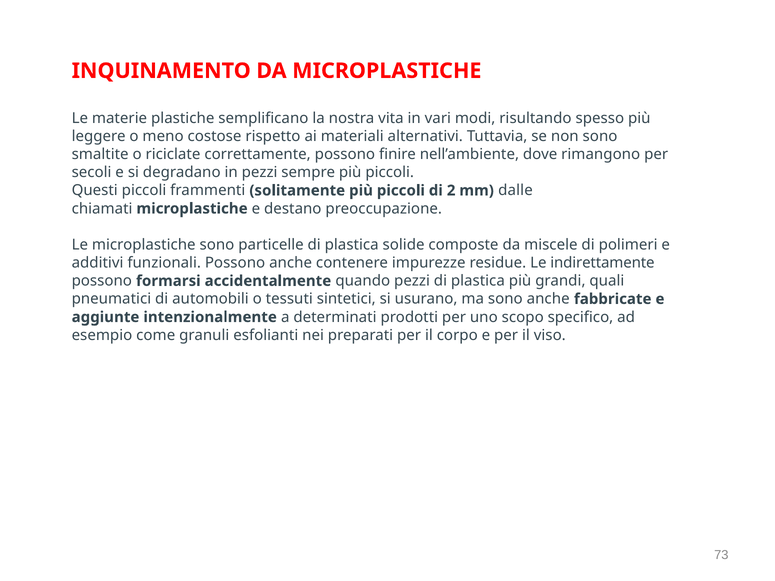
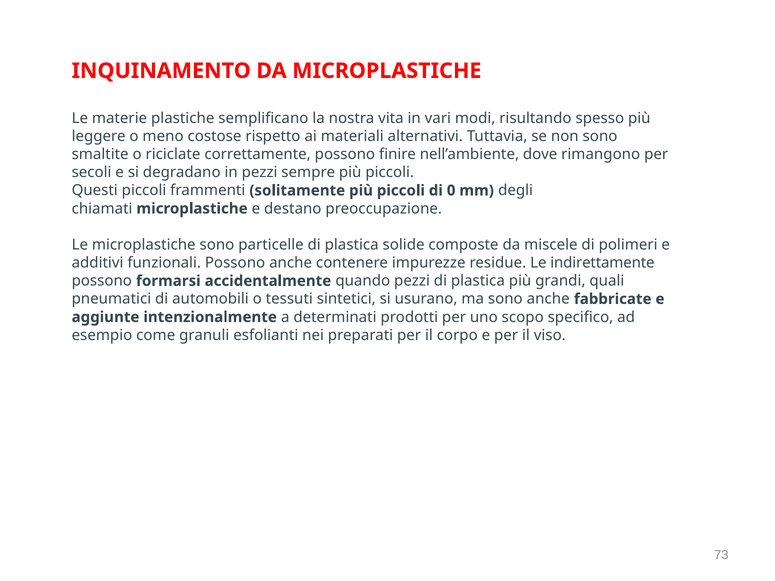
2: 2 -> 0
dalle: dalle -> degli
